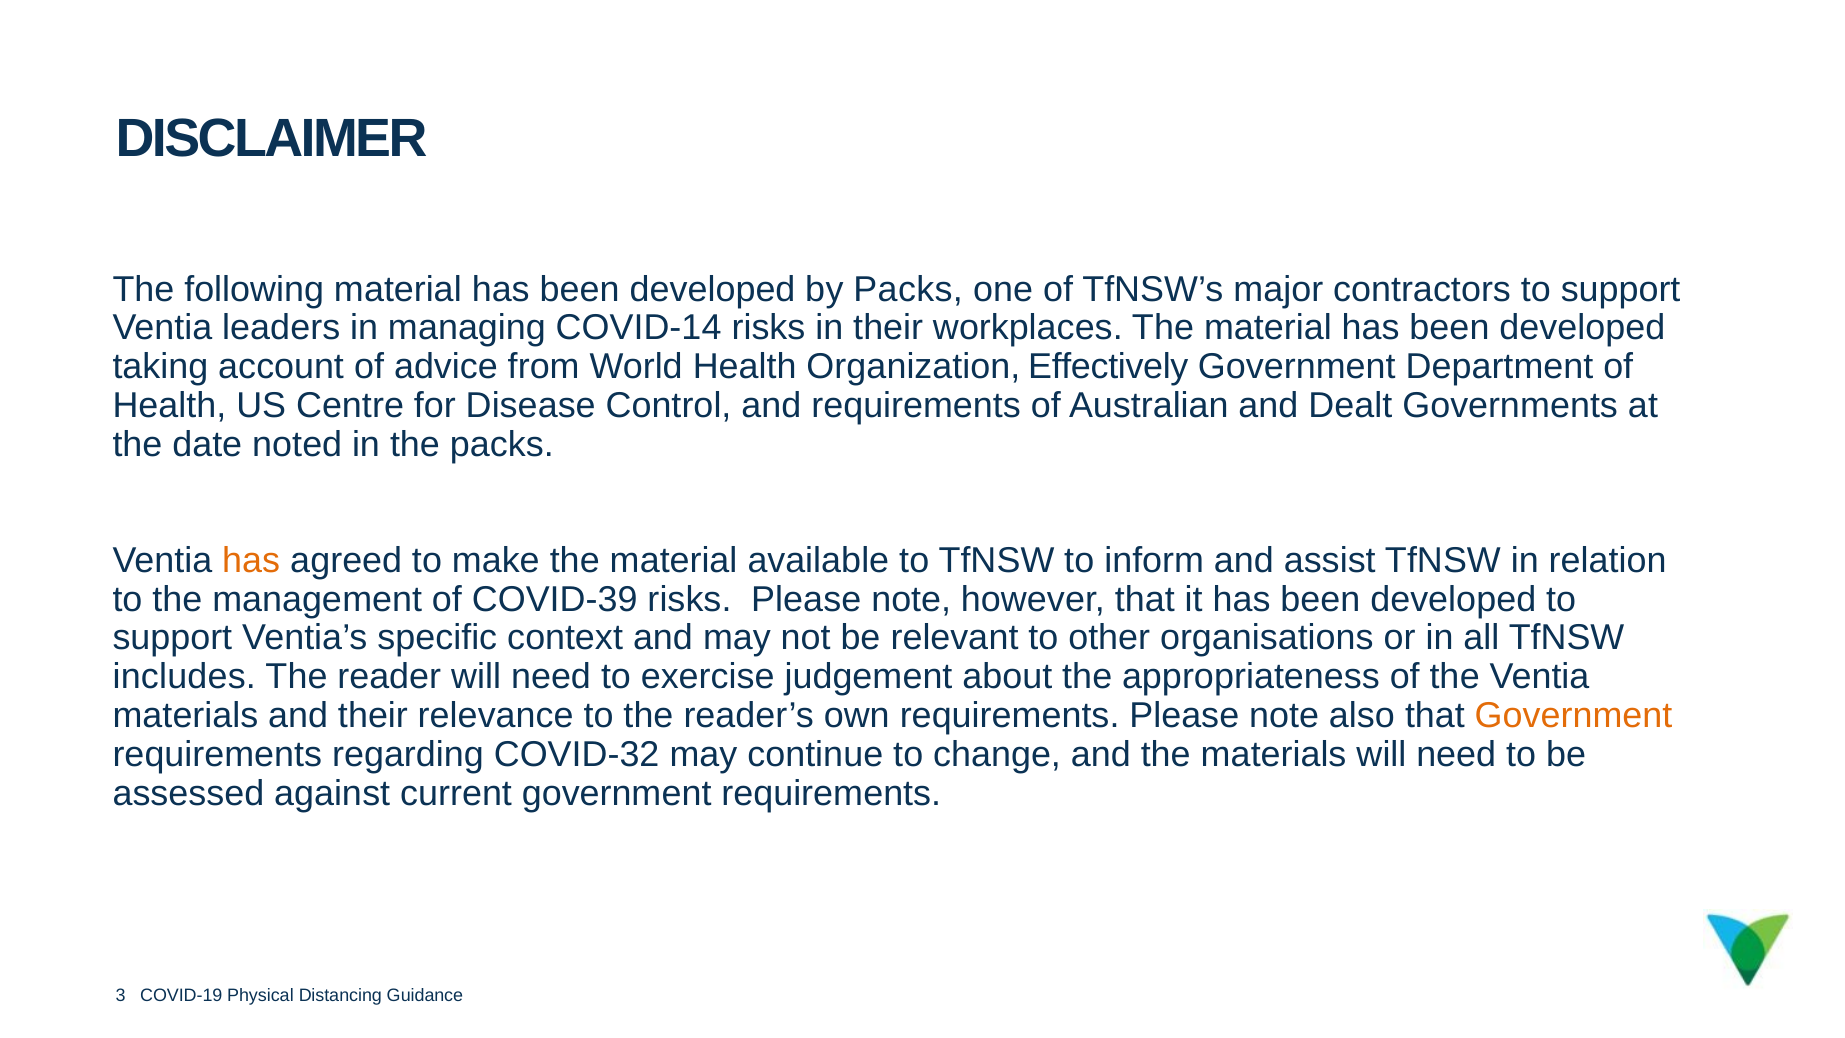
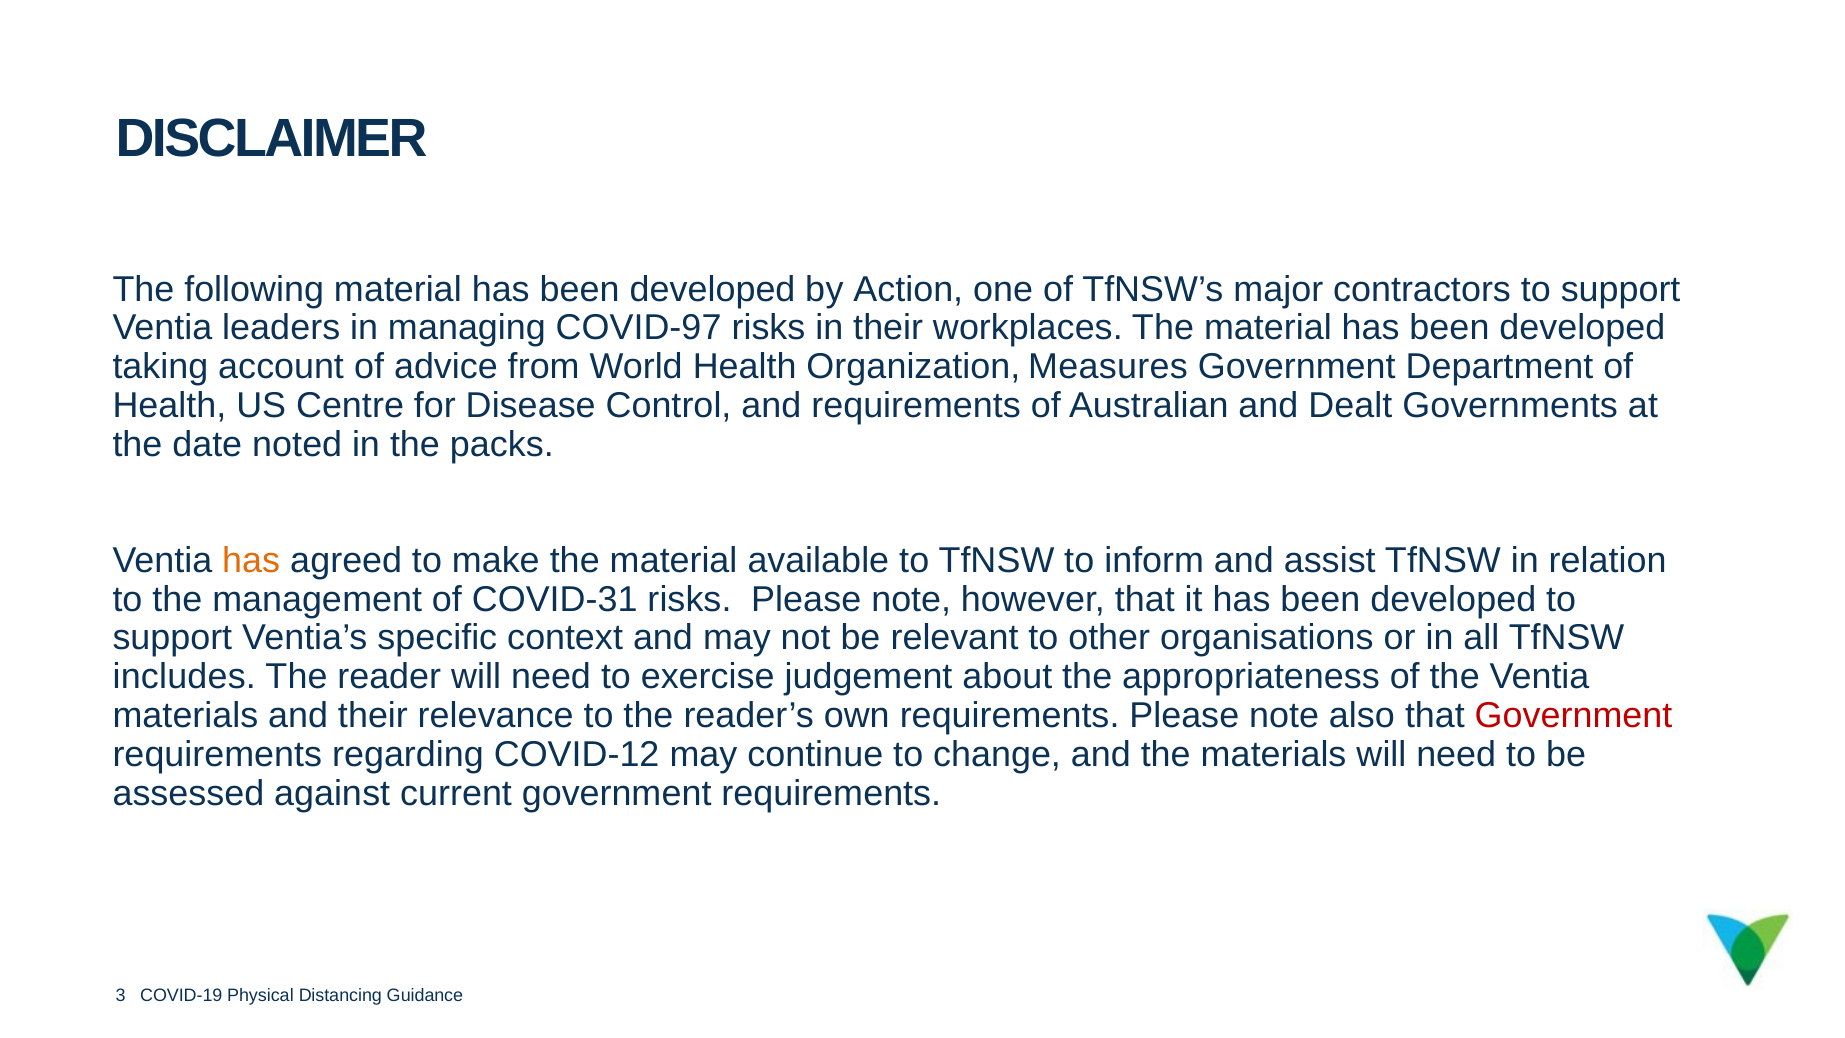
by Packs: Packs -> Action
COVID-14: COVID-14 -> COVID-97
Effectively: Effectively -> Measures
COVID-39: COVID-39 -> COVID-31
Government at (1574, 716) colour: orange -> red
COVID-32: COVID-32 -> COVID-12
